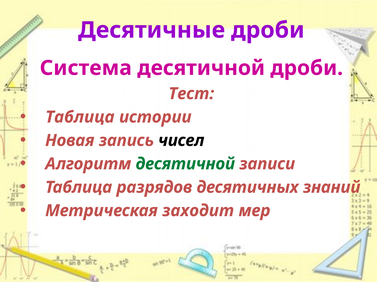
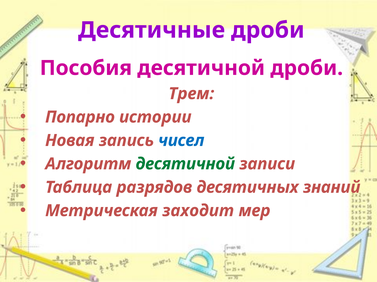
Система: Система -> Пособия
Тест: Тест -> Трем
Таблица at (80, 117): Таблица -> Попарно
чисел colour: black -> blue
